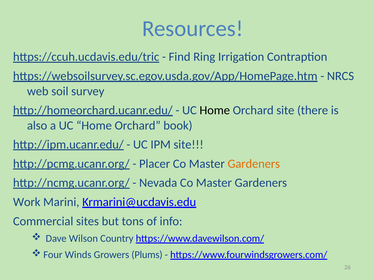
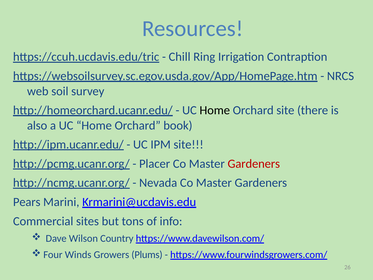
Find: Find -> Chill
Gardeners at (254, 163) colour: orange -> red
Work: Work -> Pears
